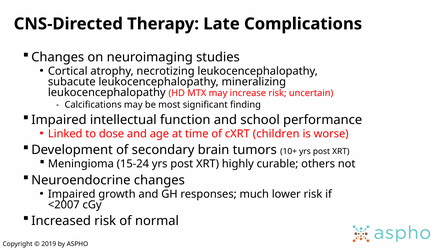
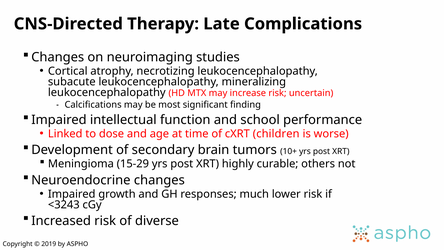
15-24: 15-24 -> 15-29
<2007: <2007 -> <3243
normal: normal -> diverse
